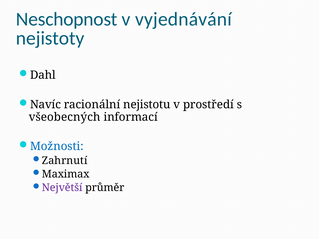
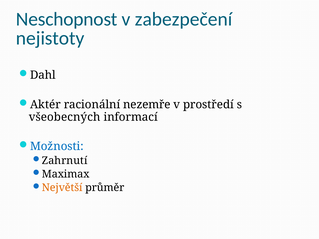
vyjednávání: vyjednávání -> zabezpečení
Navíc: Navíc -> Aktér
nejistotu: nejistotu -> nezemře
Největší colour: purple -> orange
